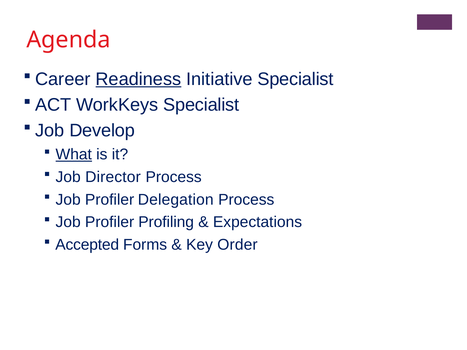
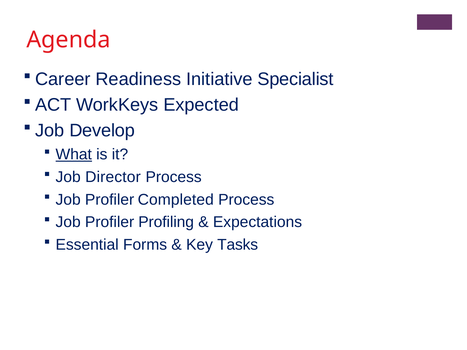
Readiness underline: present -> none
WorkKeys Specialist: Specialist -> Expected
Delegation: Delegation -> Completed
Accepted: Accepted -> Essential
Order: Order -> Tasks
